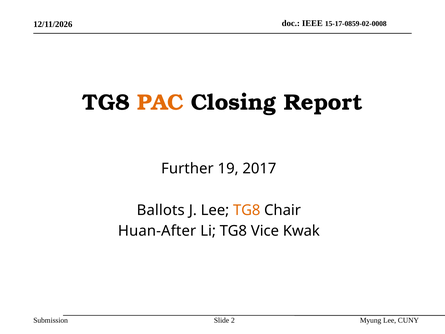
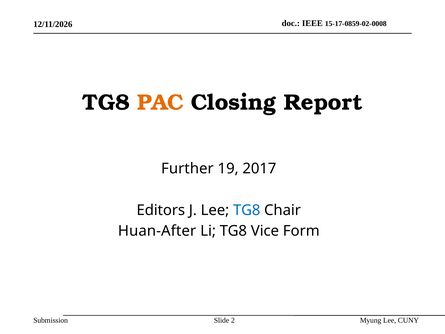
Ballots: Ballots -> Editors
TG8 at (247, 210) colour: orange -> blue
Kwak: Kwak -> Form
